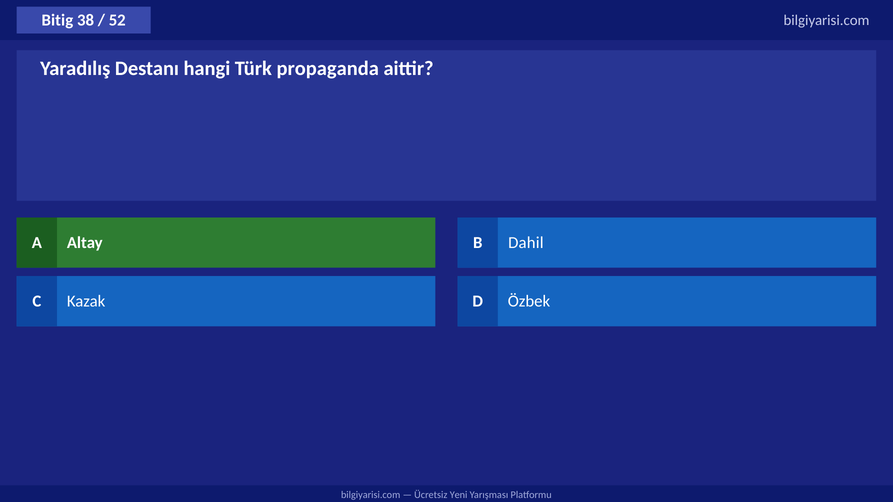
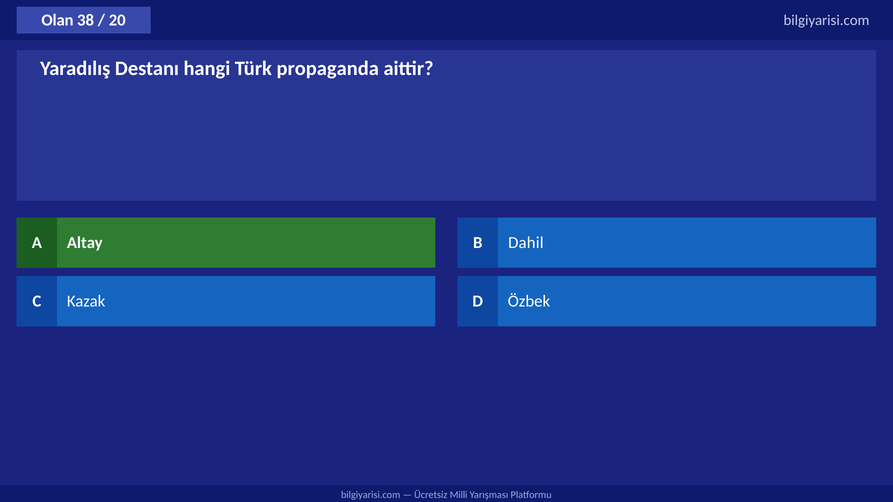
Bitig: Bitig -> Olan
52: 52 -> 20
Yeni: Yeni -> Milli
